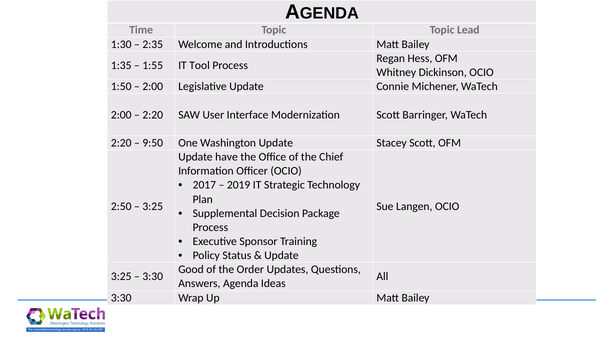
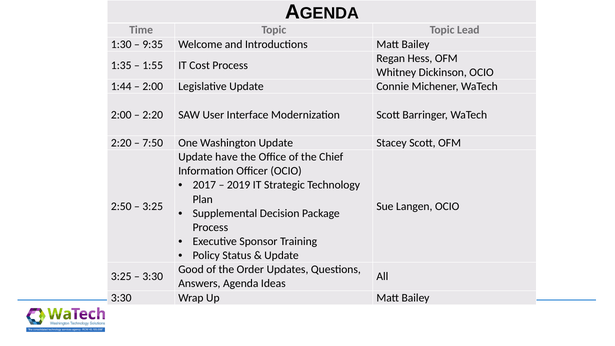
2:35: 2:35 -> 9:35
Tool: Tool -> Cost
1:50: 1:50 -> 1:44
9:50: 9:50 -> 7:50
